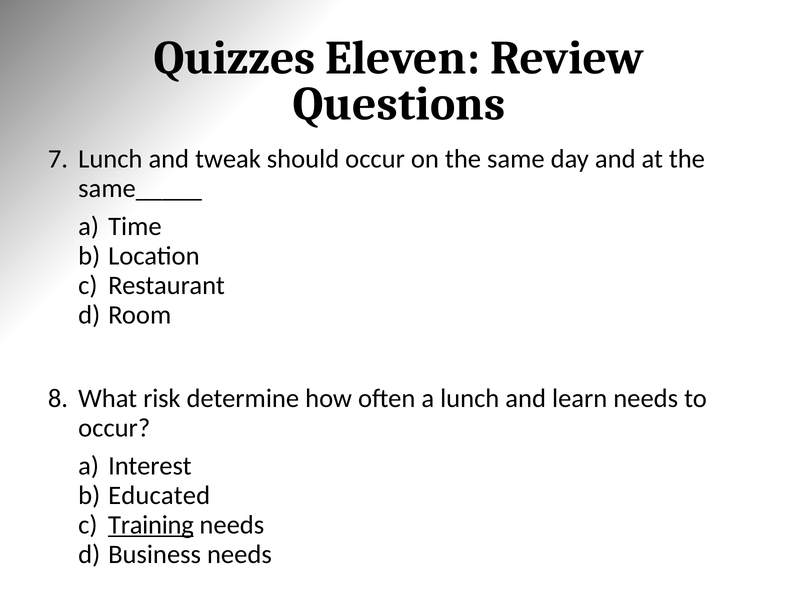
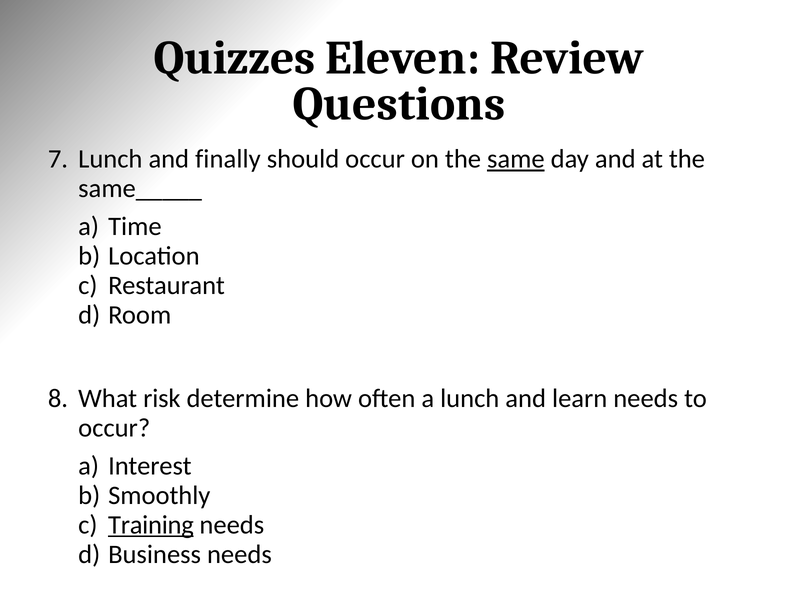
tweak: tweak -> finally
same underline: none -> present
Educated: Educated -> Smoothly
